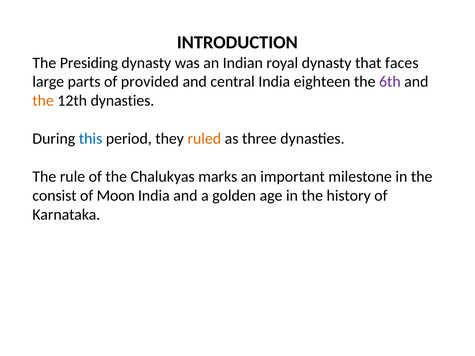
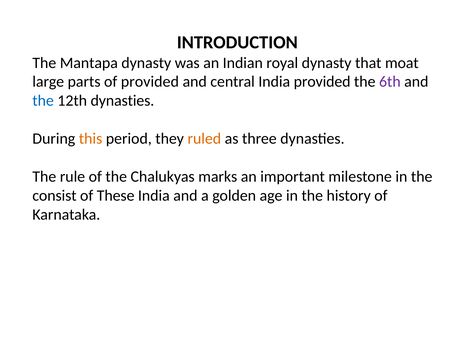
Presiding: Presiding -> Mantapa
faces: faces -> moat
India eighteen: eighteen -> provided
the at (43, 101) colour: orange -> blue
this colour: blue -> orange
Moon: Moon -> These
